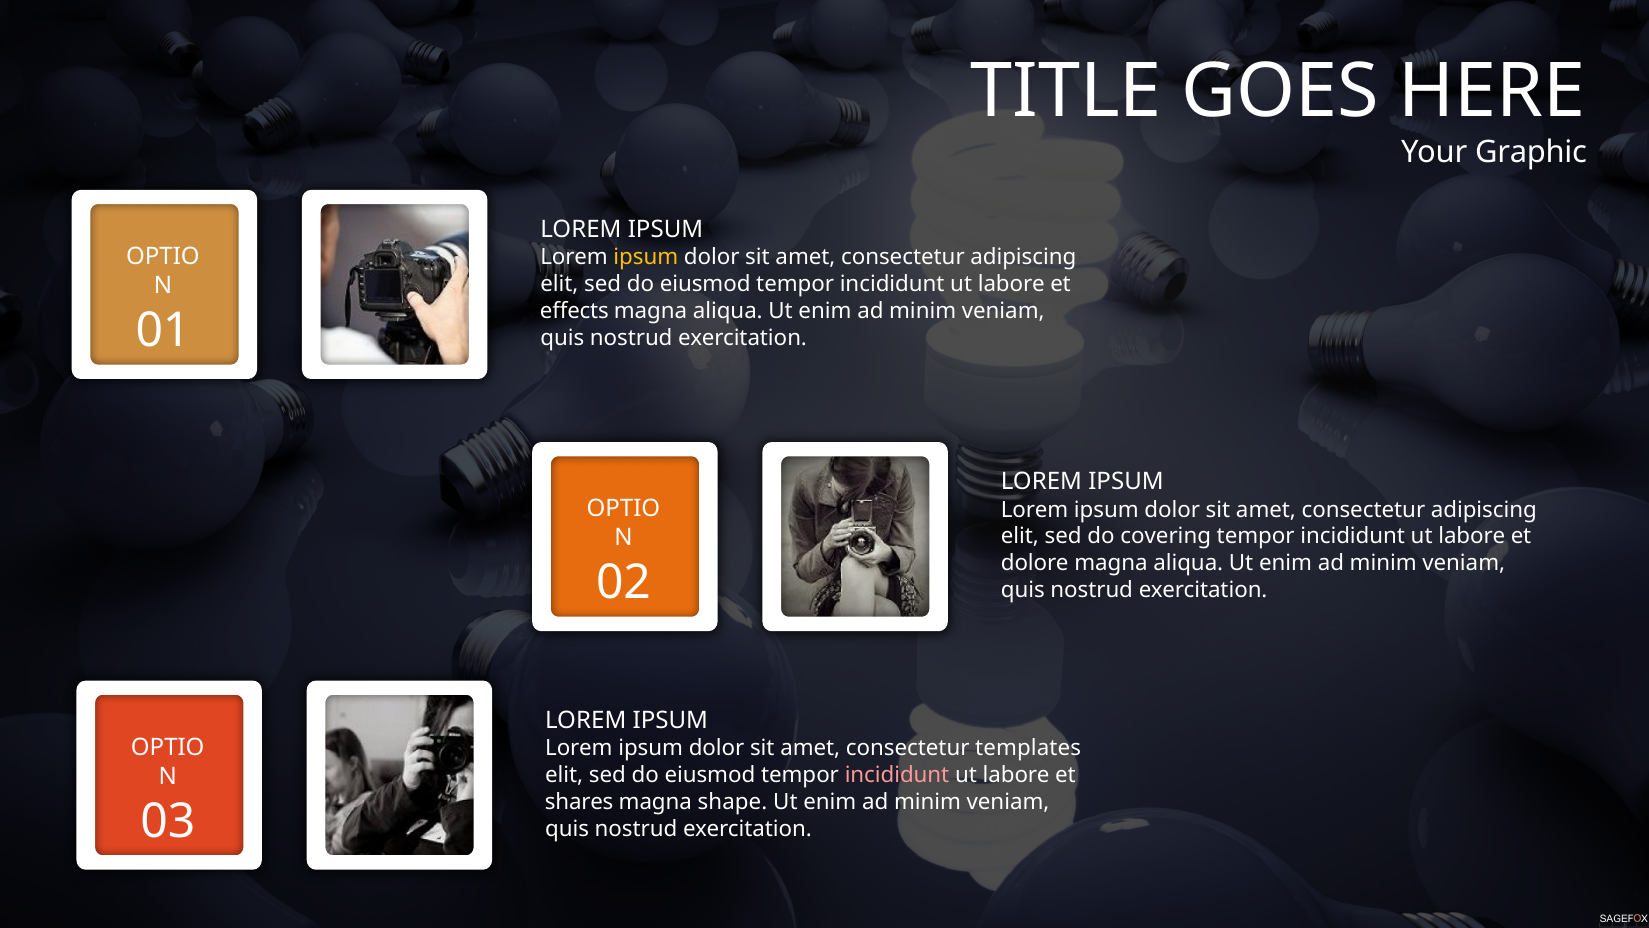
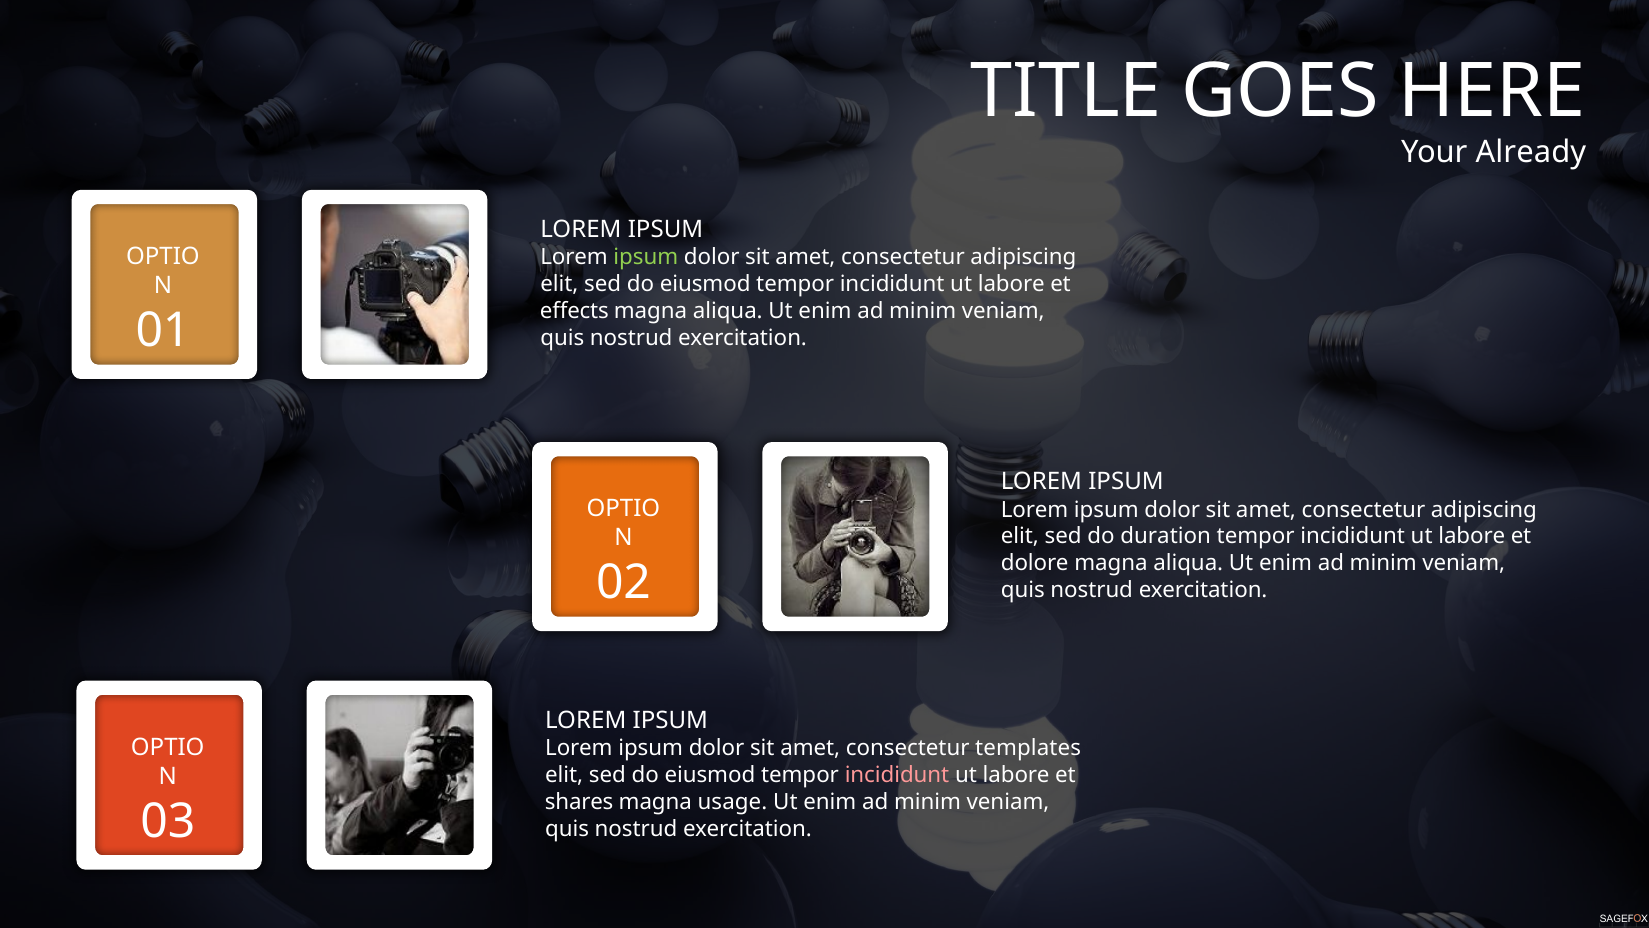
Graphic: Graphic -> Already
ipsum at (646, 257) colour: yellow -> light green
covering: covering -> duration
shape: shape -> usage
